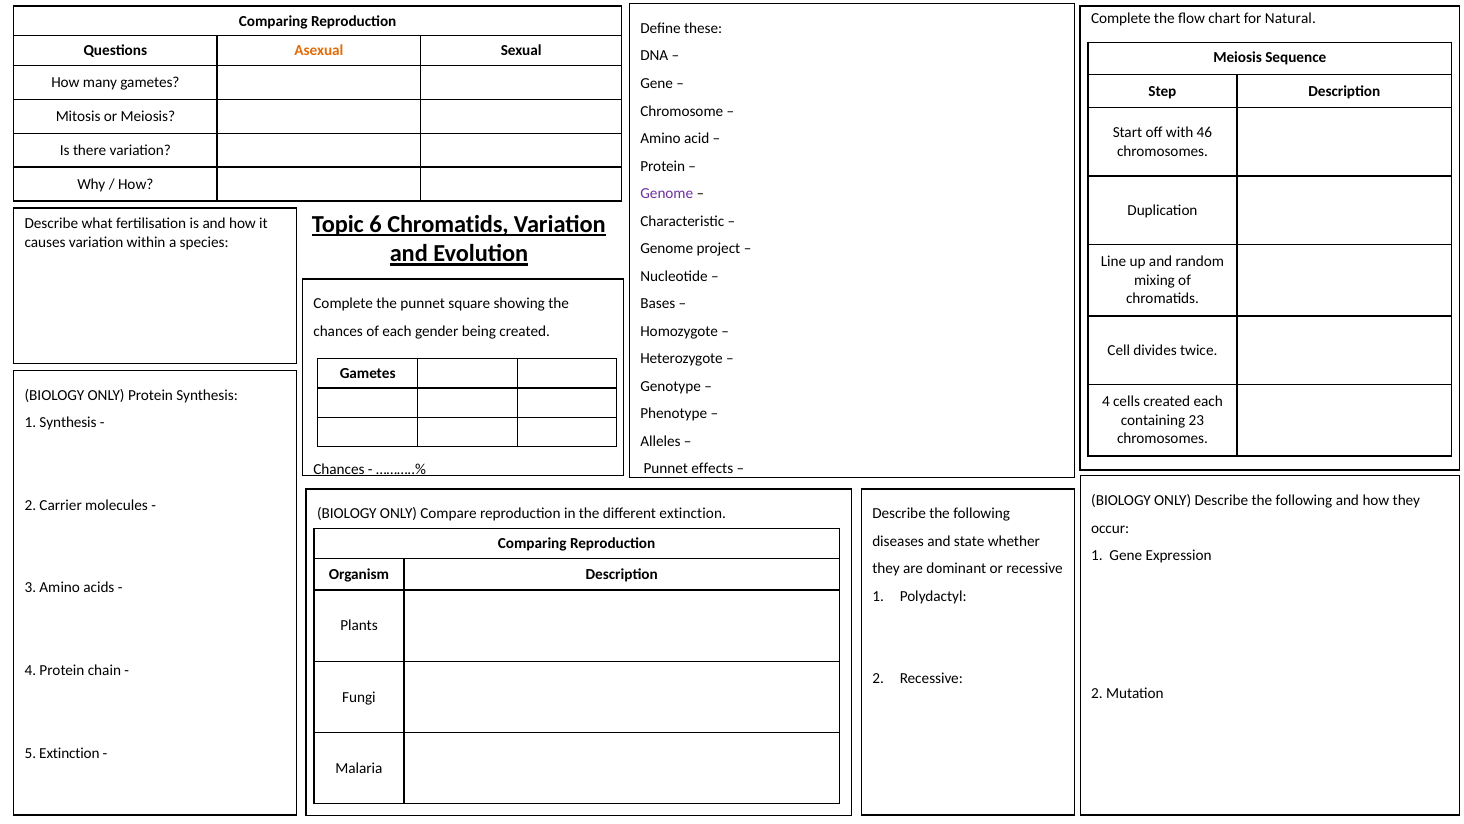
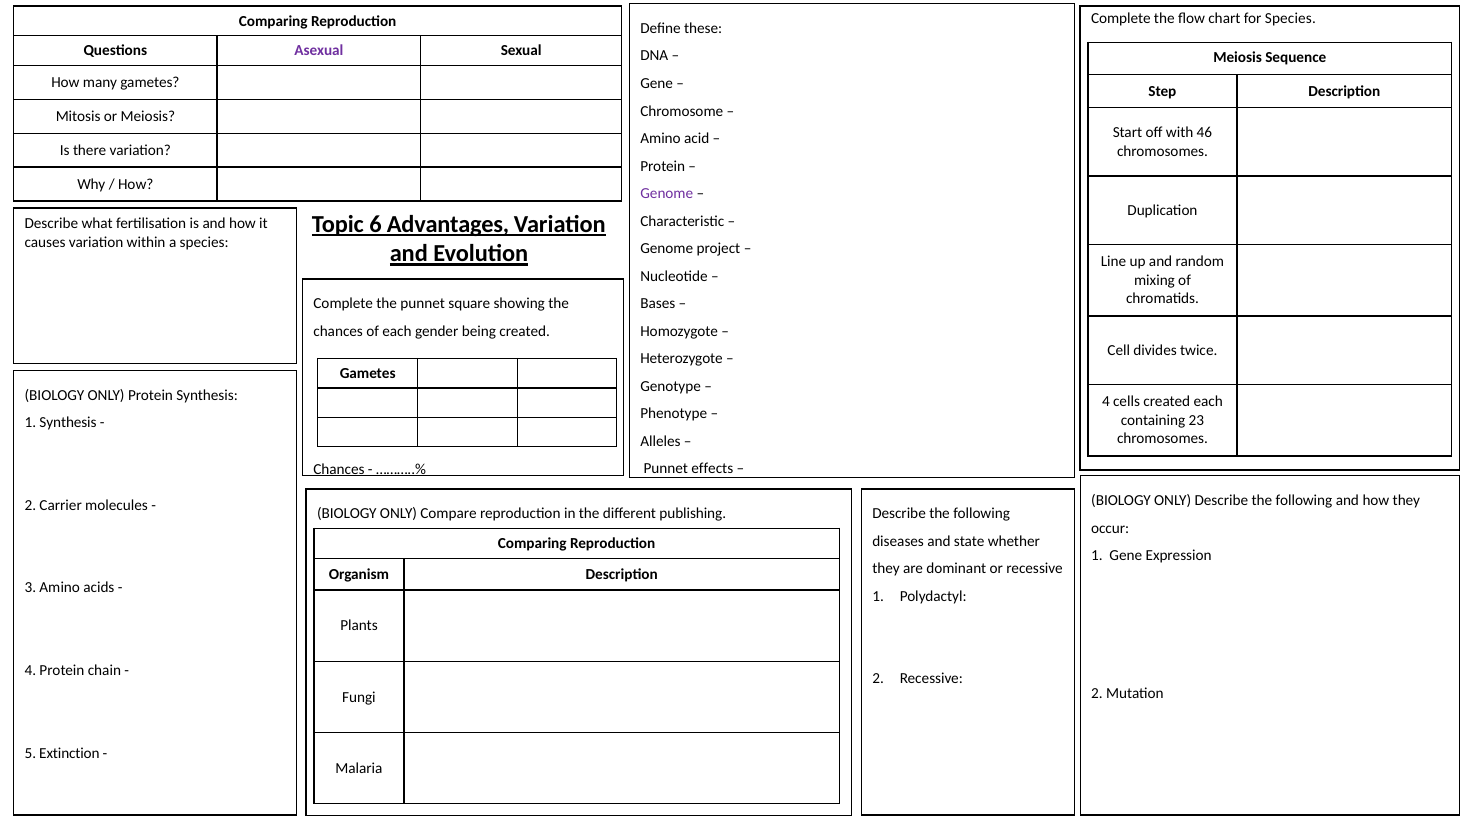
for Natural: Natural -> Species
Asexual colour: orange -> purple
6 Chromatids: Chromatids -> Advantages
different extinction: extinction -> publishing
